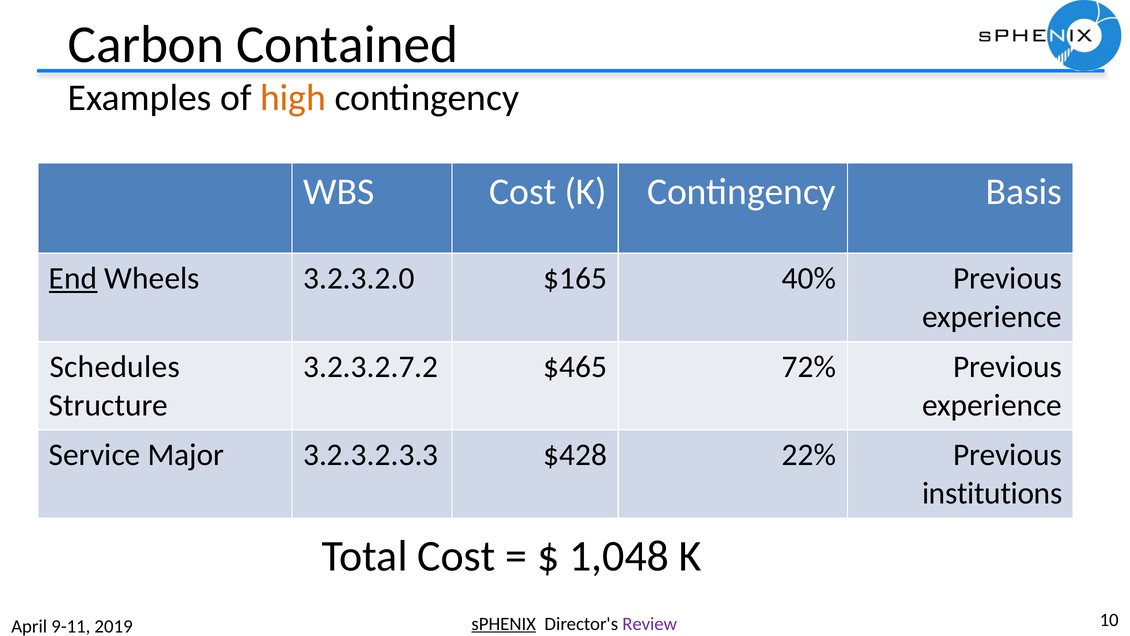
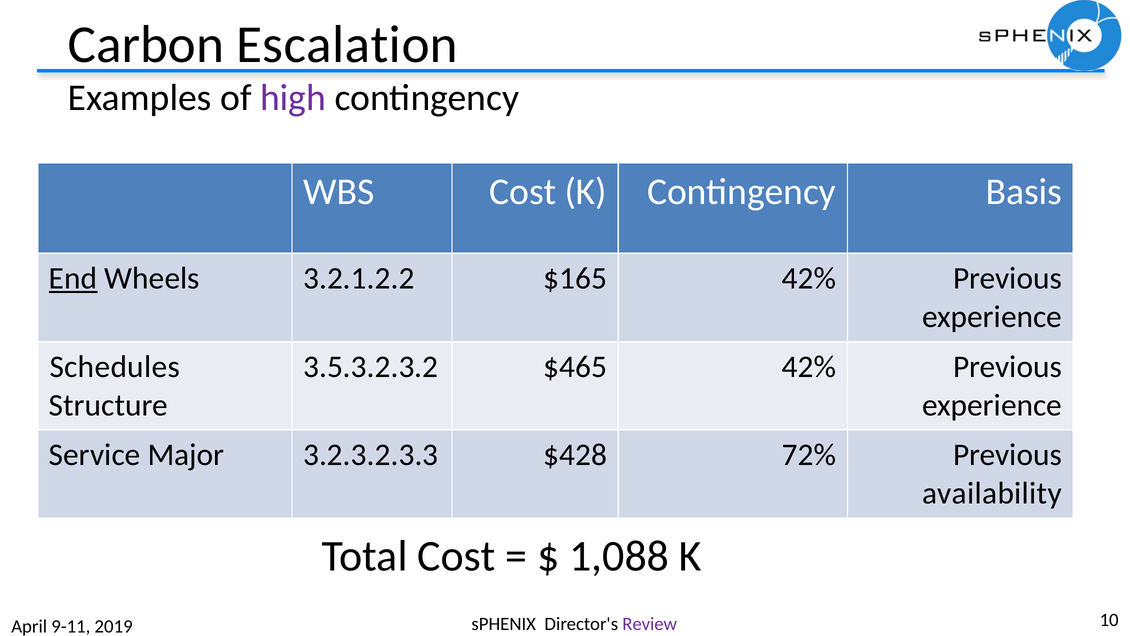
Contained: Contained -> Escalation
high colour: orange -> purple
3.2.3.2.0: 3.2.3.2.0 -> 3.2.1.2.2
$165 40%: 40% -> 42%
3.2.3.2.7.2: 3.2.3.2.7.2 -> 3.5.3.2.3.2
$465 72%: 72% -> 42%
22%: 22% -> 72%
institutions: institutions -> availability
1,048: 1,048 -> 1,088
sPHENIX underline: present -> none
